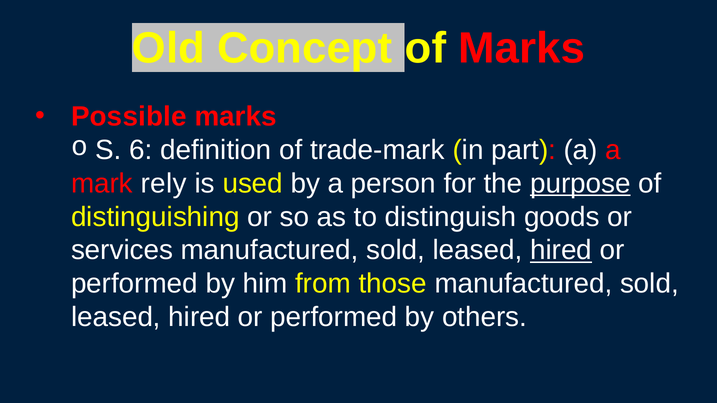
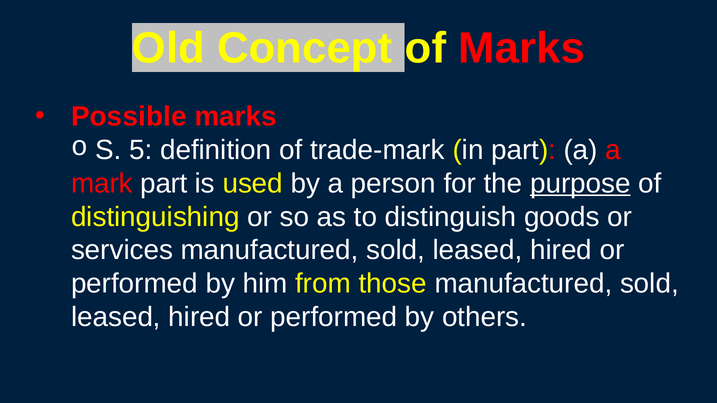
6: 6 -> 5
mark rely: rely -> part
hired at (561, 250) underline: present -> none
